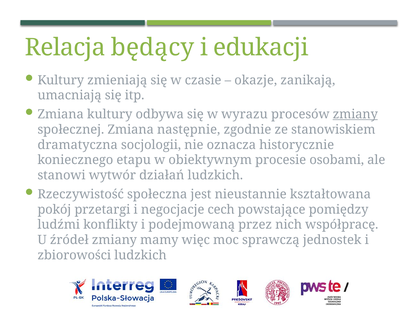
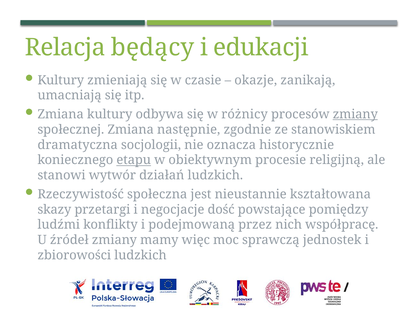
wyrazu: wyrazu -> różnicy
etapu underline: none -> present
osobami: osobami -> religijną
pokój: pokój -> skazy
cech: cech -> dość
